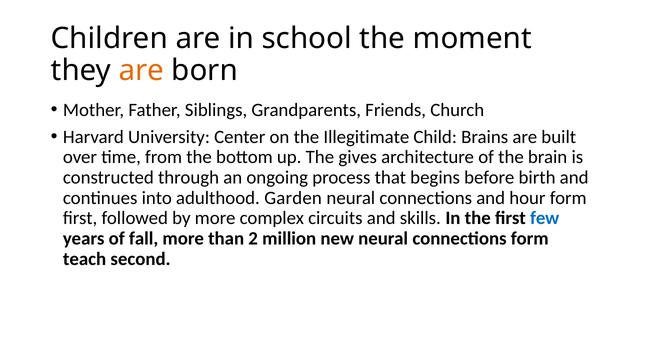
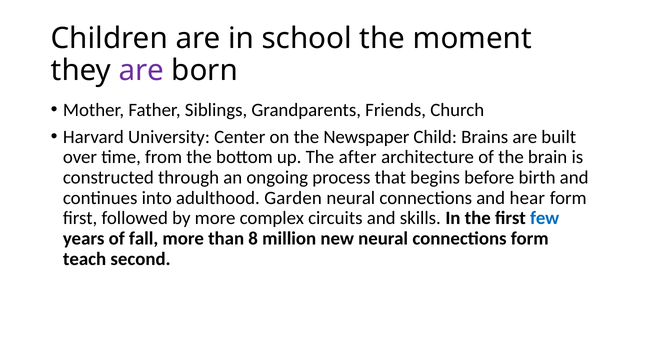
are at (141, 70) colour: orange -> purple
Illegitimate: Illegitimate -> Newspaper
gives: gives -> after
hour: hour -> hear
2: 2 -> 8
